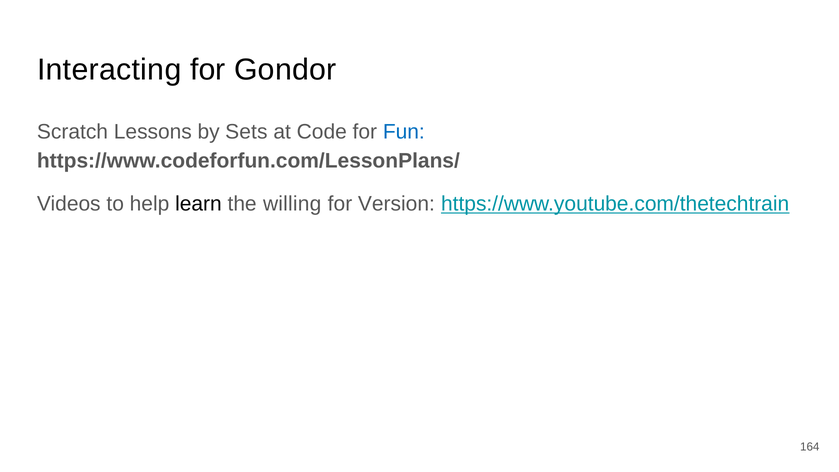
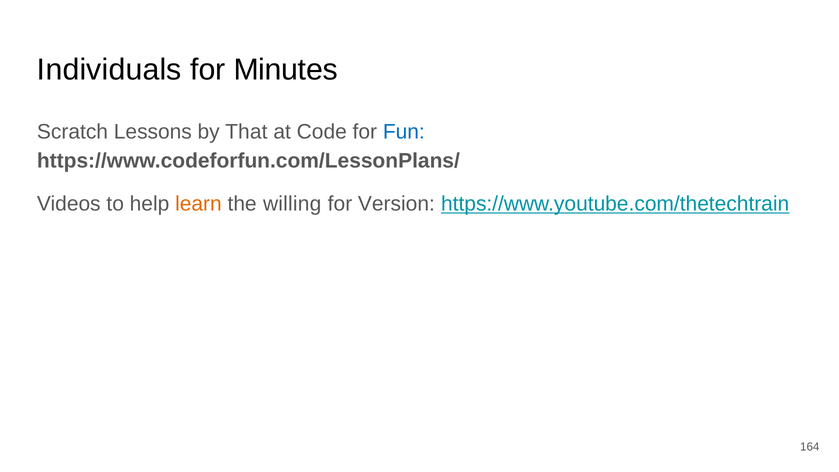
Interacting: Interacting -> Individuals
Gondor: Gondor -> Minutes
Sets: Sets -> That
learn colour: black -> orange
